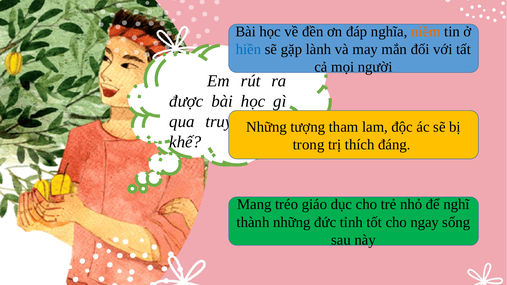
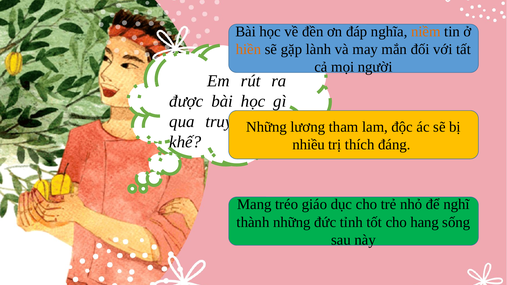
hiền colour: blue -> orange
tượng: tượng -> lương
trong: trong -> nhiều
ngay: ngay -> hang
